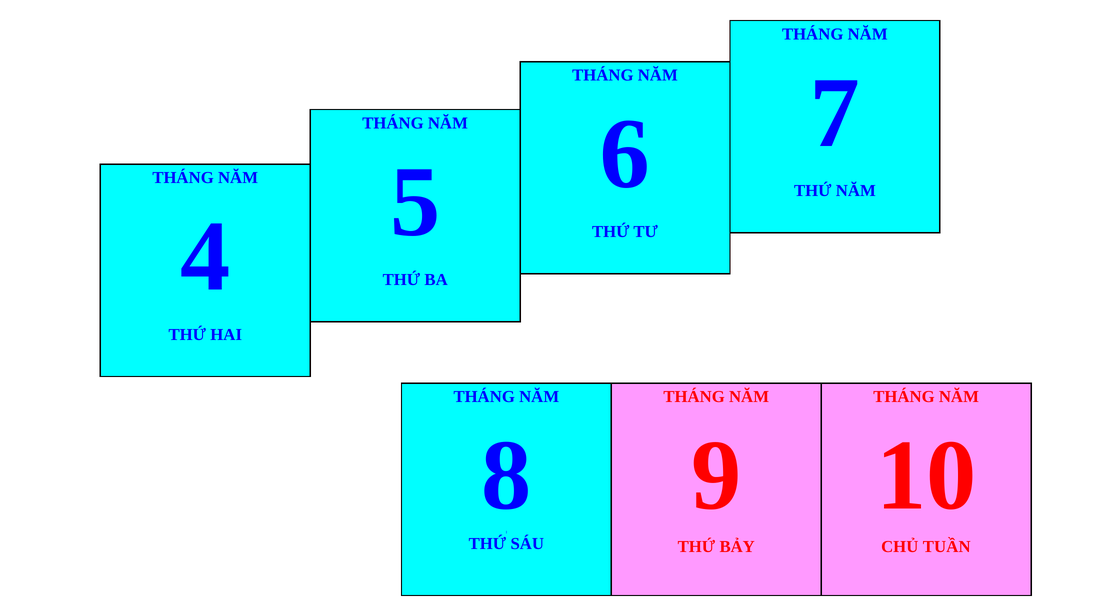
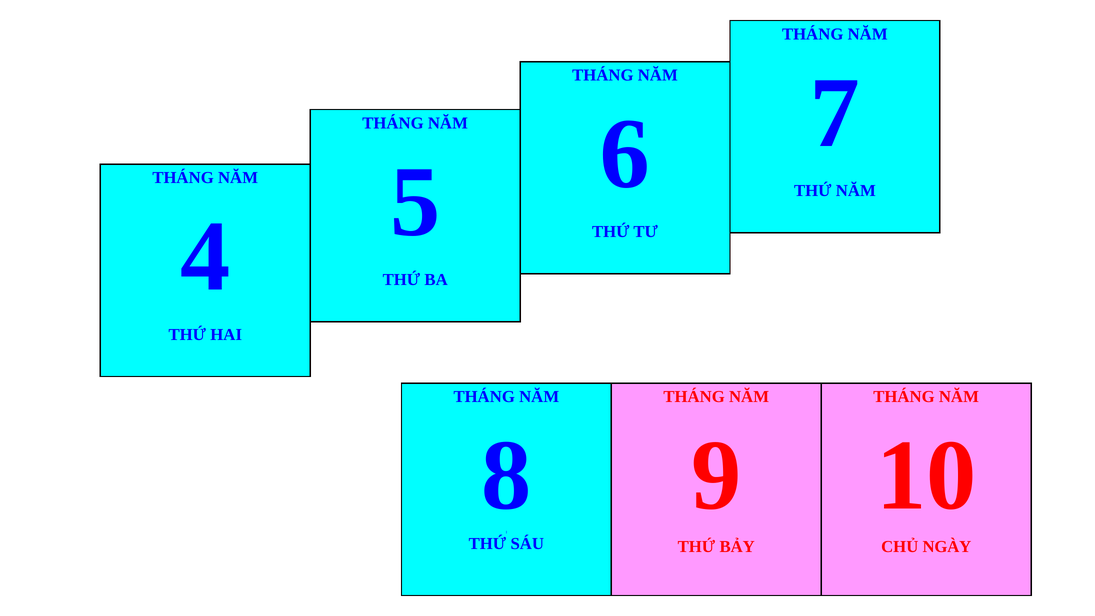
TUẦN: TUẦN -> NGÀY
